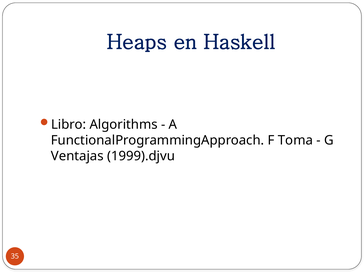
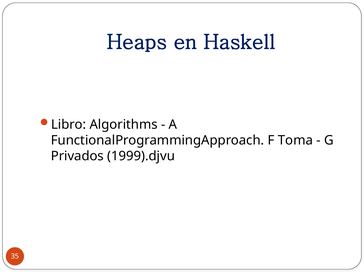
Ventajas: Ventajas -> Privados
